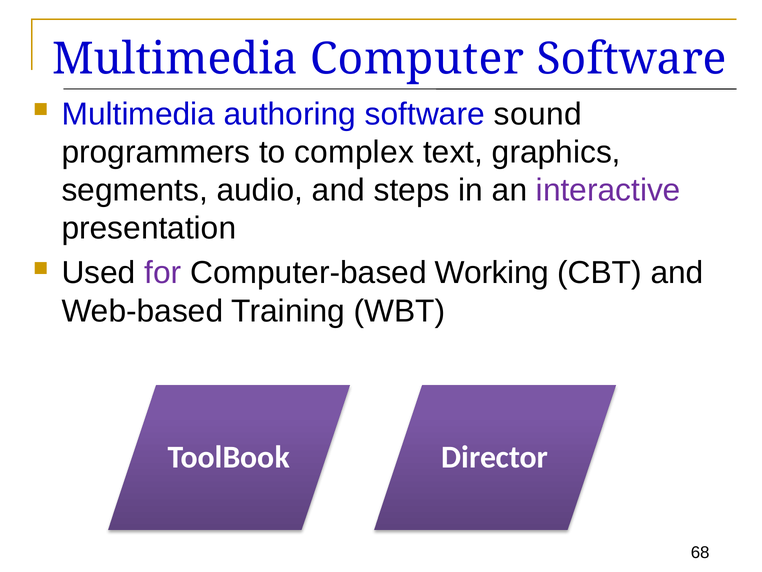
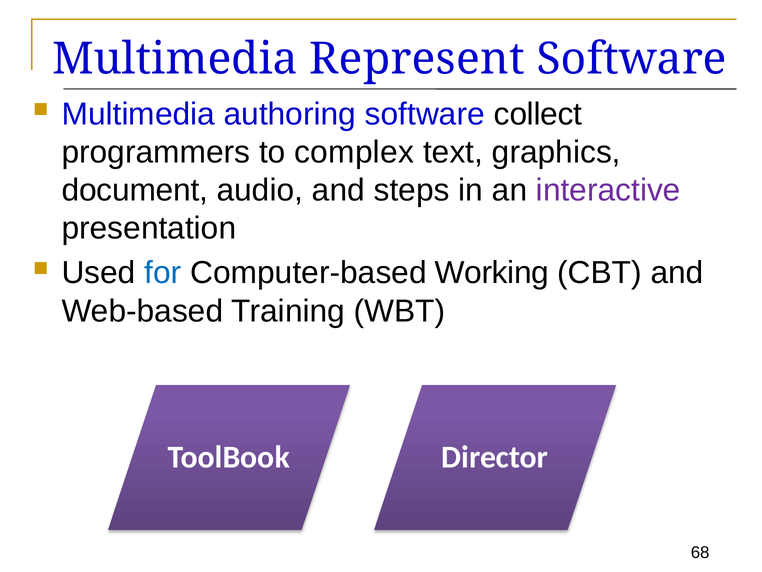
Computer: Computer -> Represent
sound: sound -> collect
segments: segments -> document
for colour: purple -> blue
